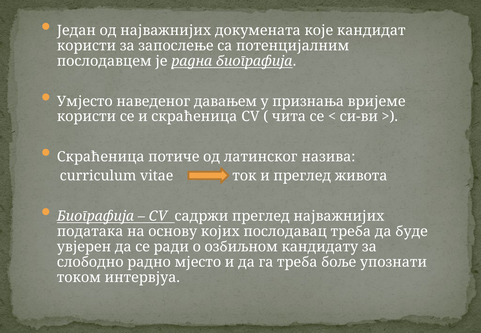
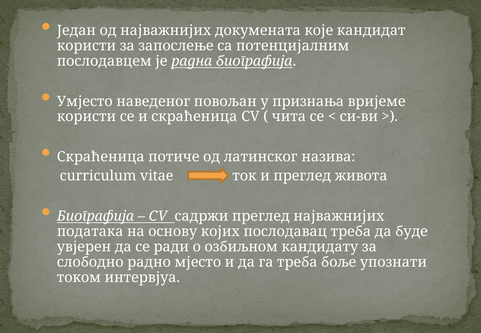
давањем: давањем -> повољан
